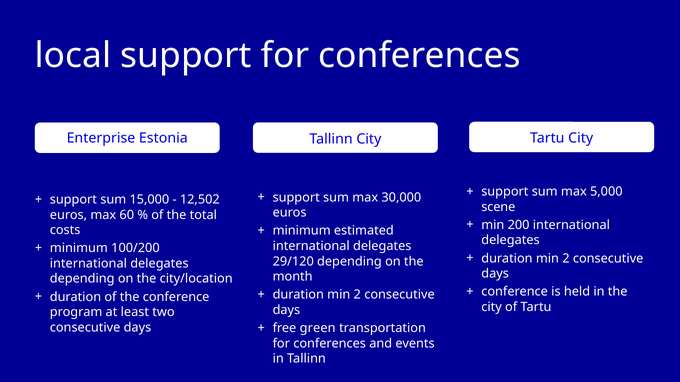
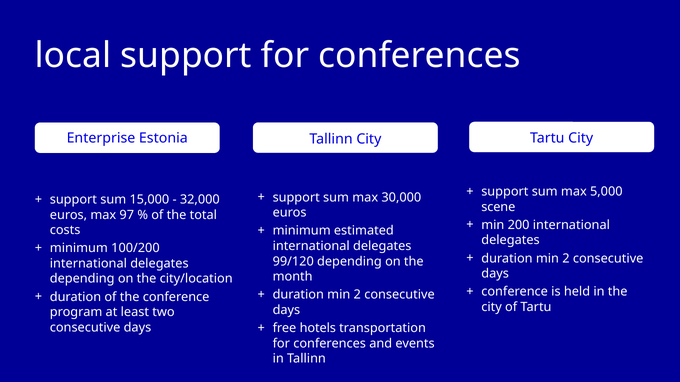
12,502: 12,502 -> 32,000
60: 60 -> 97
29/120: 29/120 -> 99/120
green: green -> hotels
